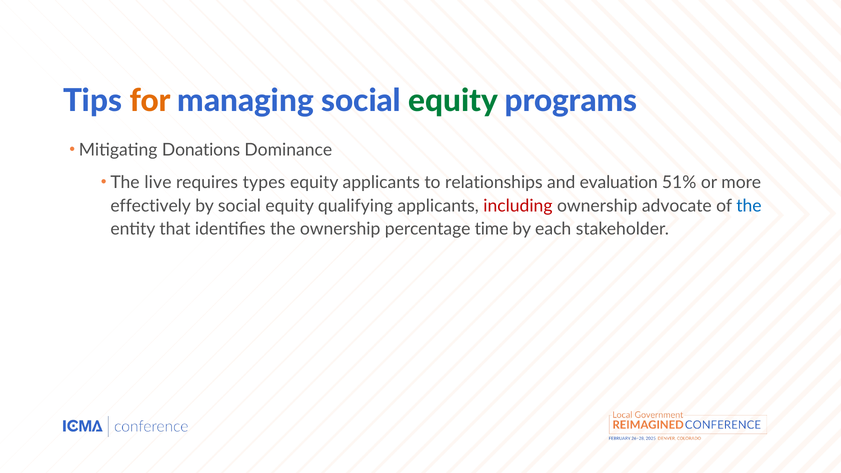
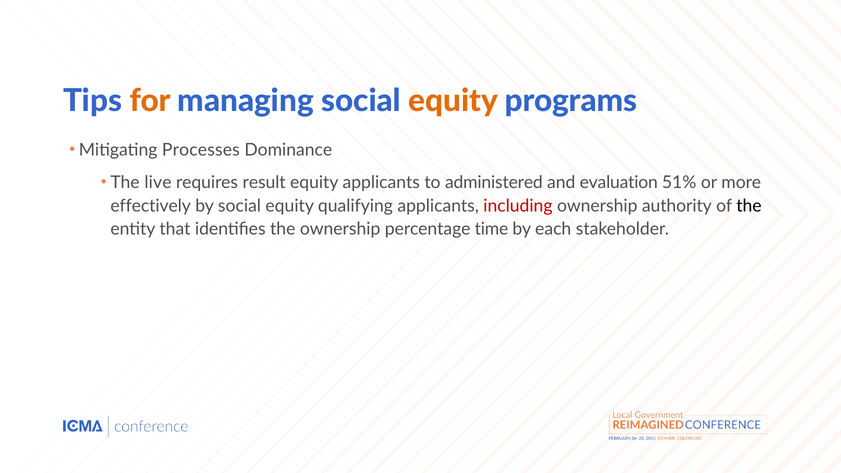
equity at (453, 101) colour: green -> orange
Donations: Donations -> Processes
types: types -> result
relationships: relationships -> administered
advocate: advocate -> authority
the at (749, 206) colour: blue -> black
